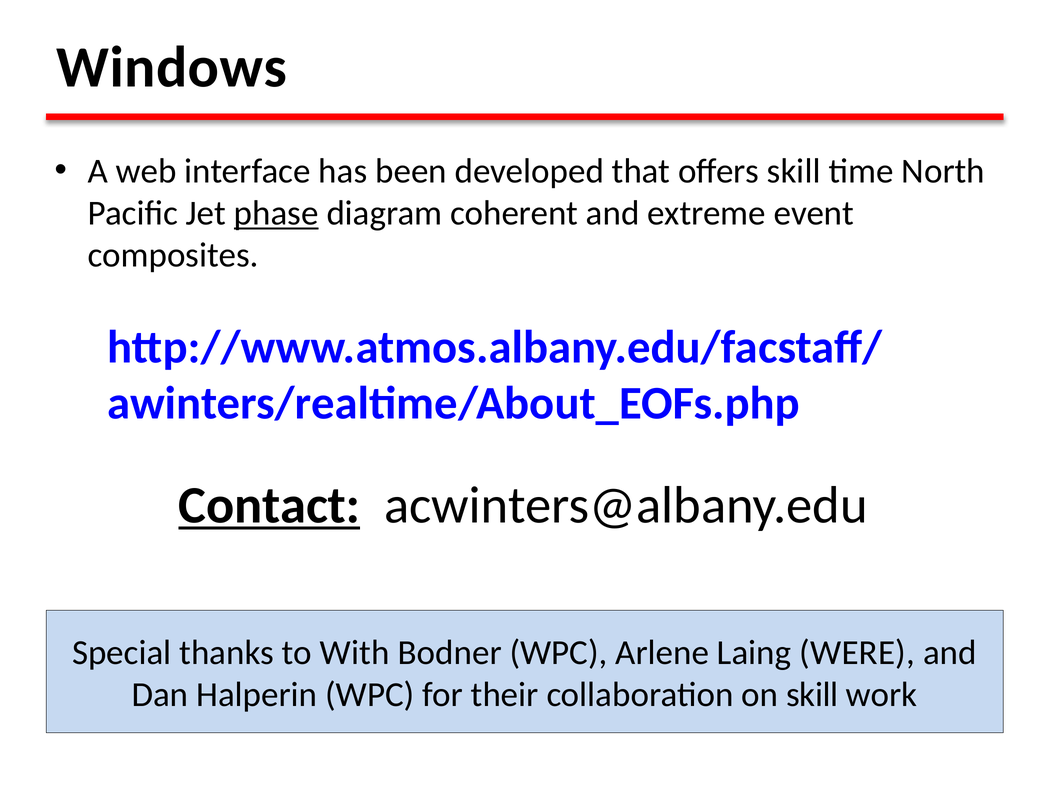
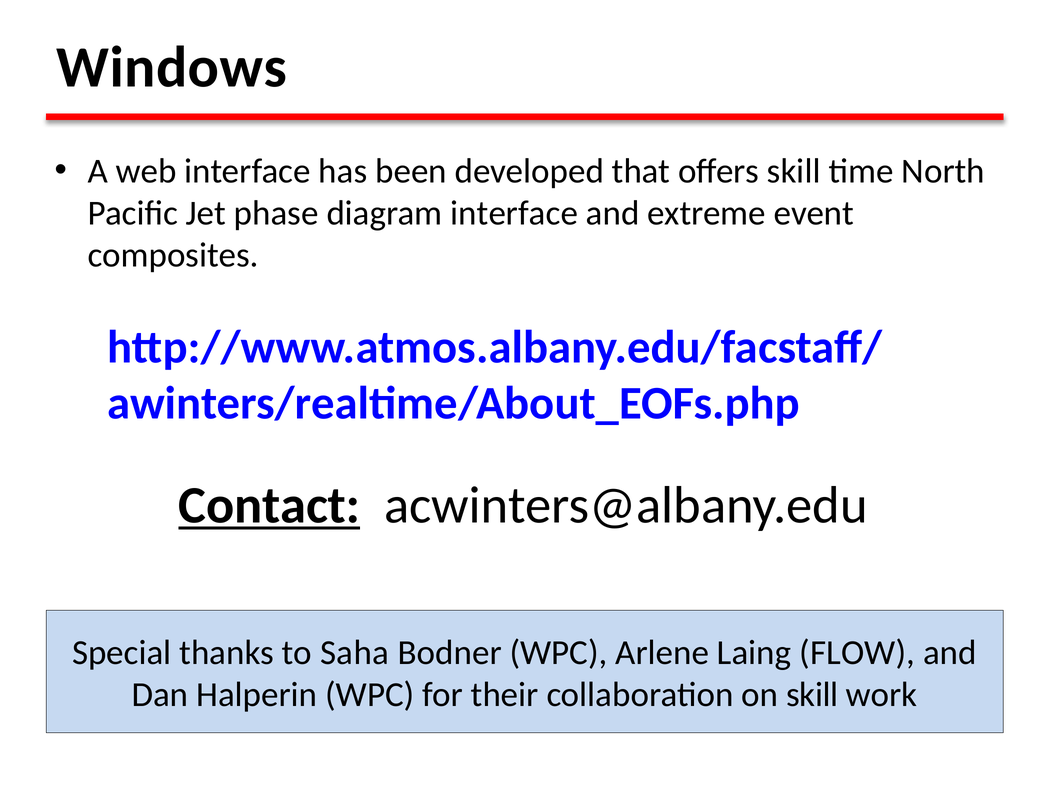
phase underline: present -> none
diagram coherent: coherent -> interface
With: With -> Saha
WERE: WERE -> FLOW
